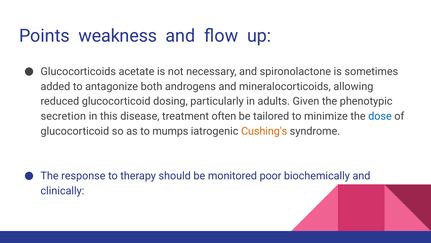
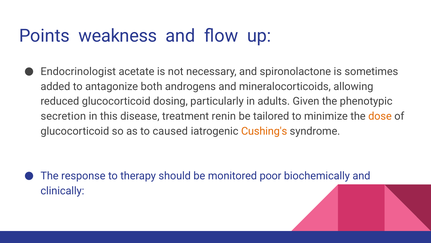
Glucocorticoids: Glucocorticoids -> Endocrinologist
often: often -> renin
dose colour: blue -> orange
mumps: mumps -> caused
